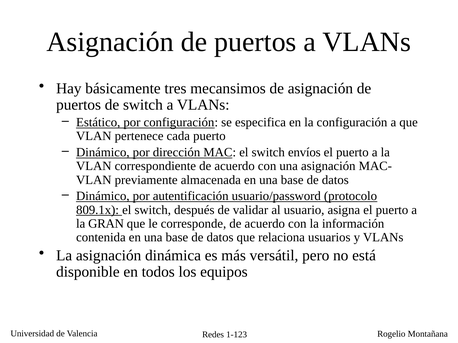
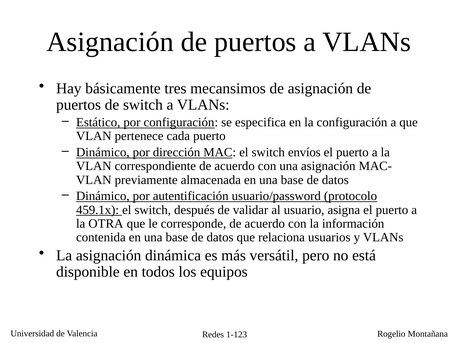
809.1x: 809.1x -> 459.1x
GRAN: GRAN -> OTRA
